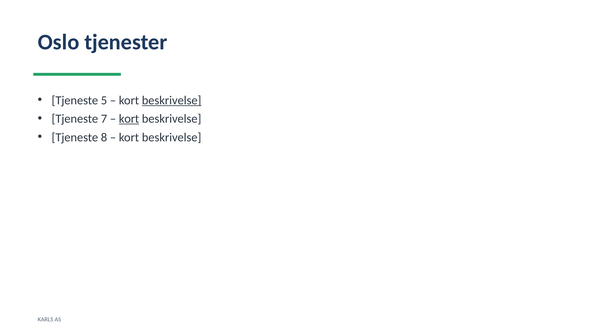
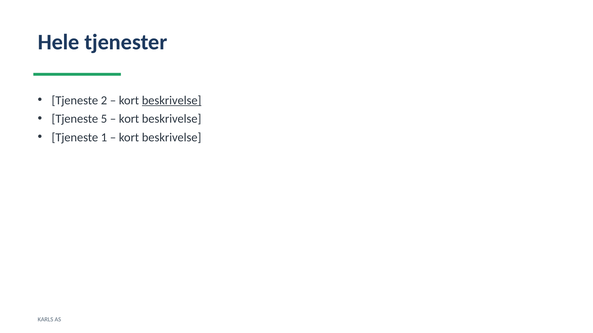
Oslo: Oslo -> Hele
5: 5 -> 2
7: 7 -> 5
kort at (129, 119) underline: present -> none
8: 8 -> 1
